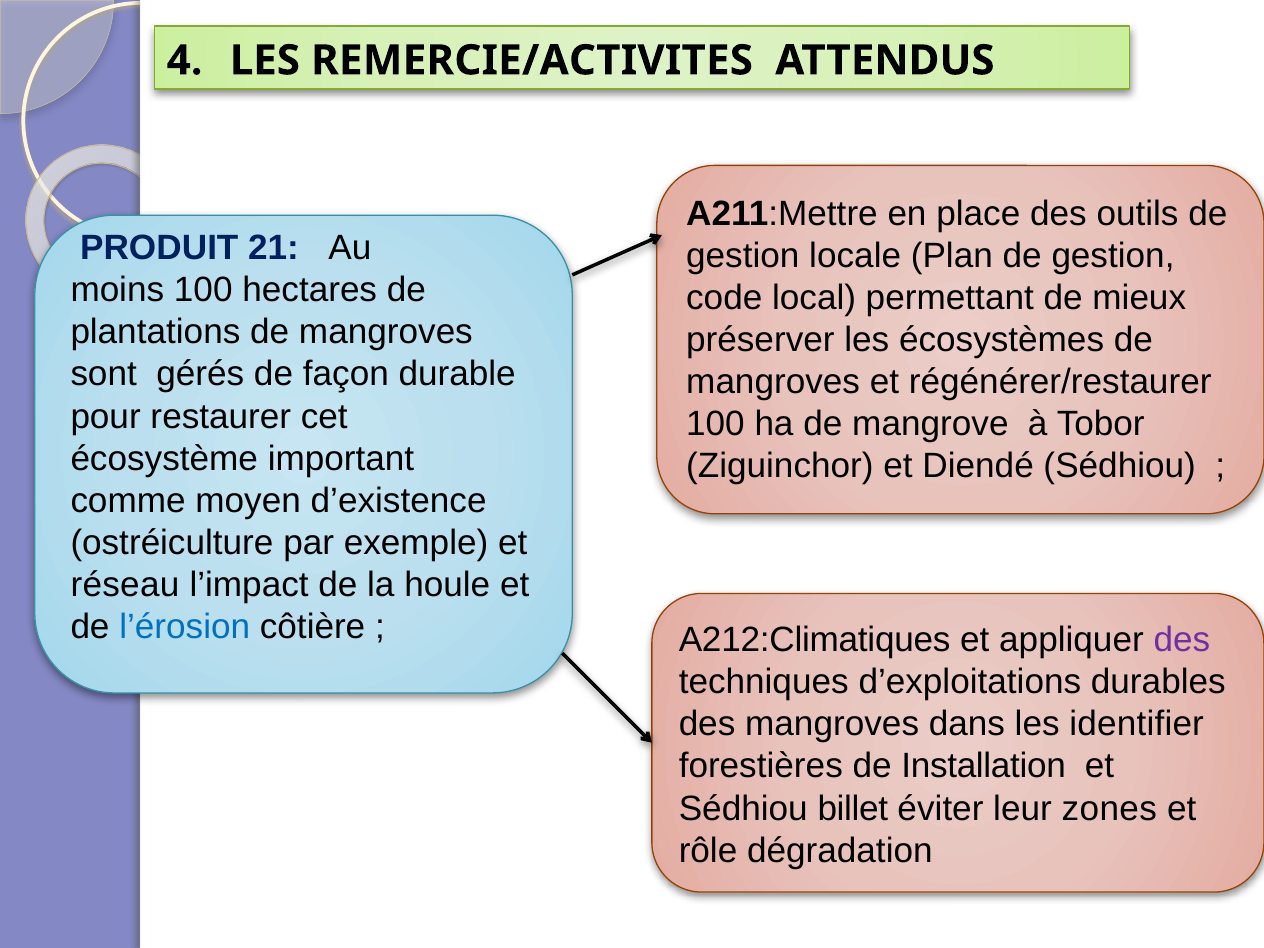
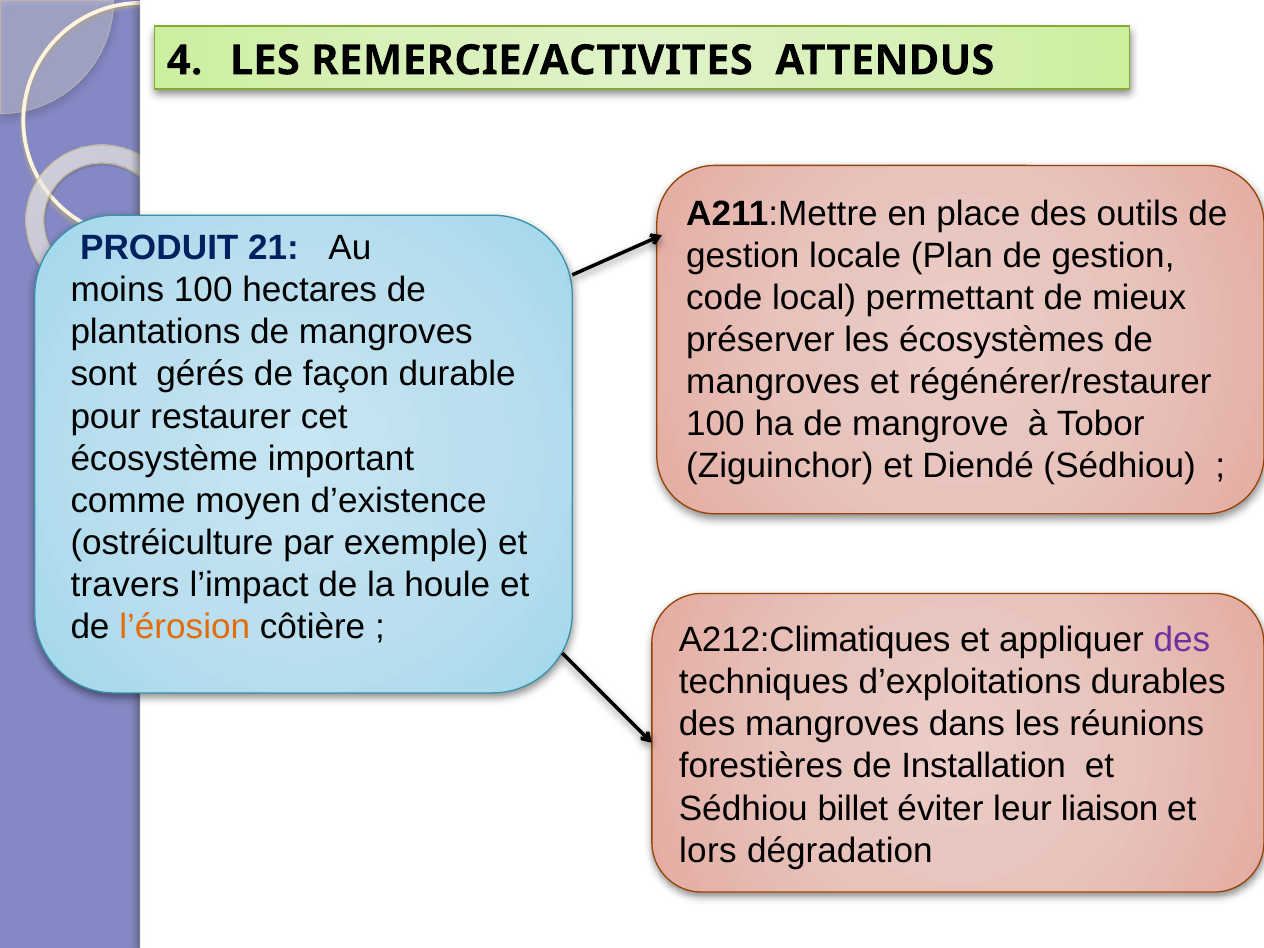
réseau: réseau -> travers
l’érosion colour: blue -> orange
identifier: identifier -> réunions
zones: zones -> liaison
rôle: rôle -> lors
